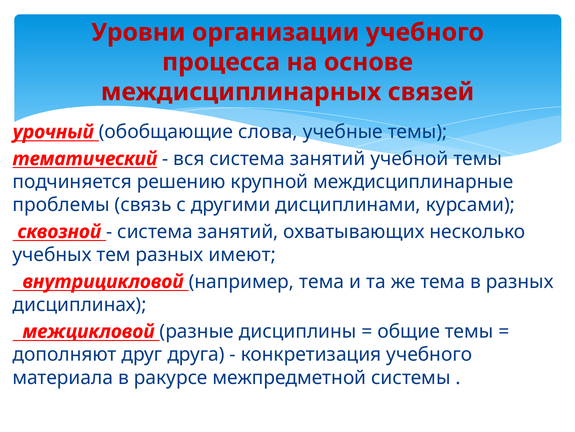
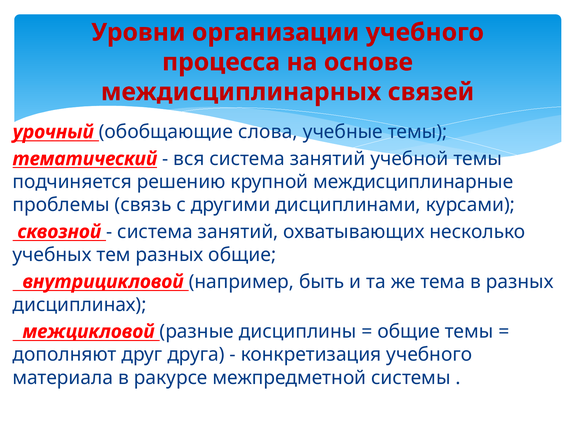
разных имеют: имеют -> общие
например тема: тема -> быть
